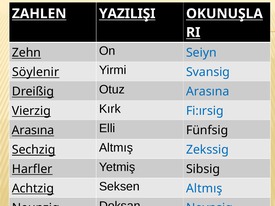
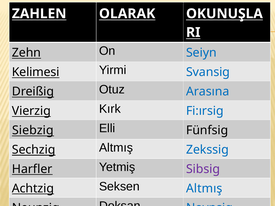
YAZILIŞI: YAZILIŞI -> OLARAK
Söylenir: Söylenir -> Kelimesi
Arasına at (33, 130): Arasına -> Siebzig
Sibsig colour: black -> purple
